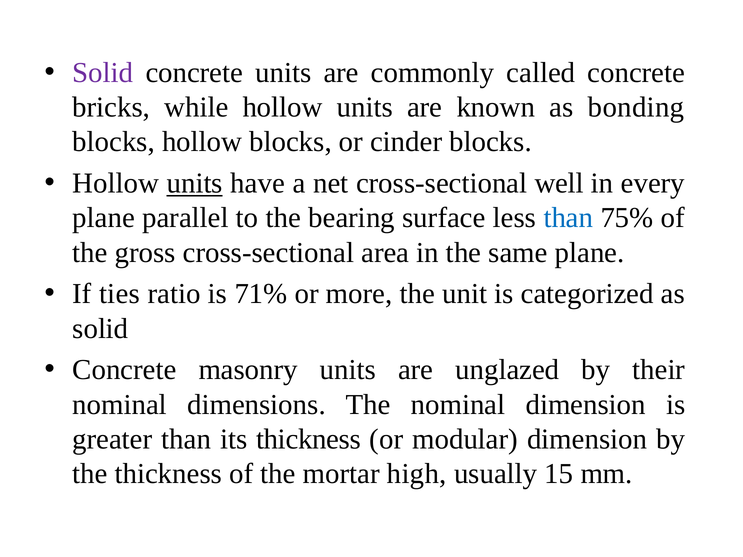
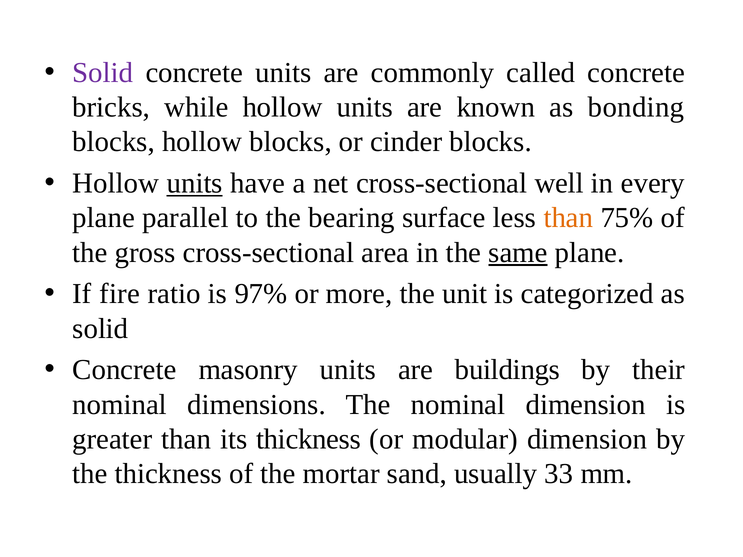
than at (568, 218) colour: blue -> orange
same underline: none -> present
ties: ties -> fire
71%: 71% -> 97%
unglazed: unglazed -> buildings
high: high -> sand
15: 15 -> 33
